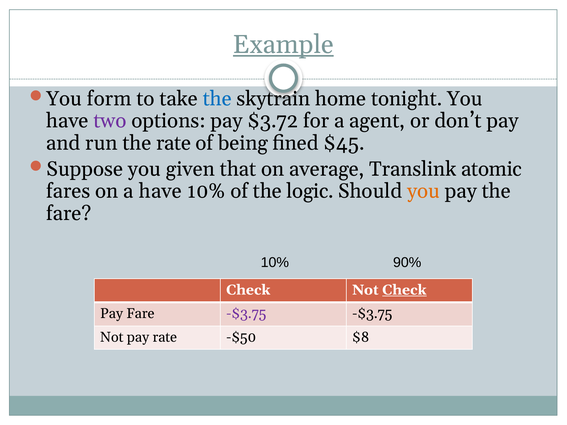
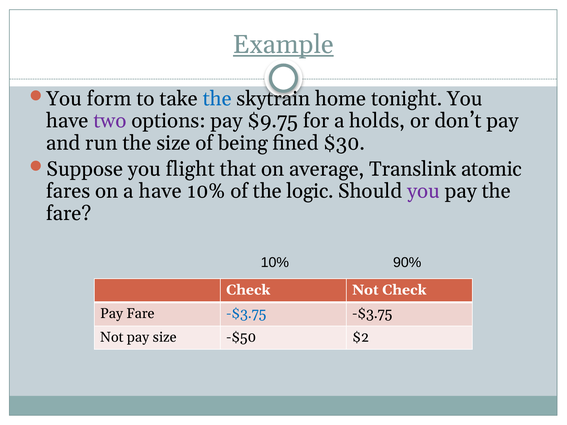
$3.72: $3.72 -> $9.75
agent: agent -> holds
the rate: rate -> size
$45: $45 -> $30
given: given -> flight
you at (423, 191) colour: orange -> purple
Check at (404, 290) underline: present -> none
-$3.75 at (246, 314) colour: purple -> blue
pay rate: rate -> size
$8: $8 -> $2
